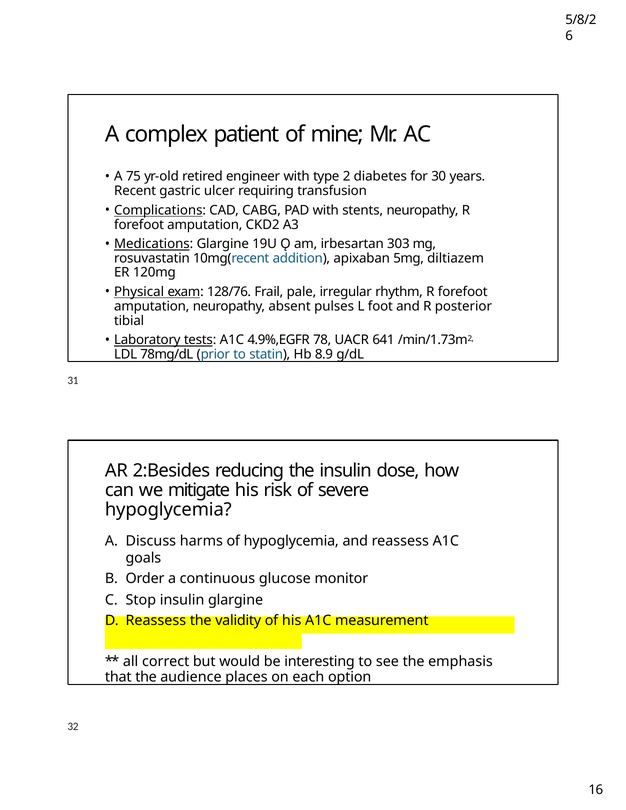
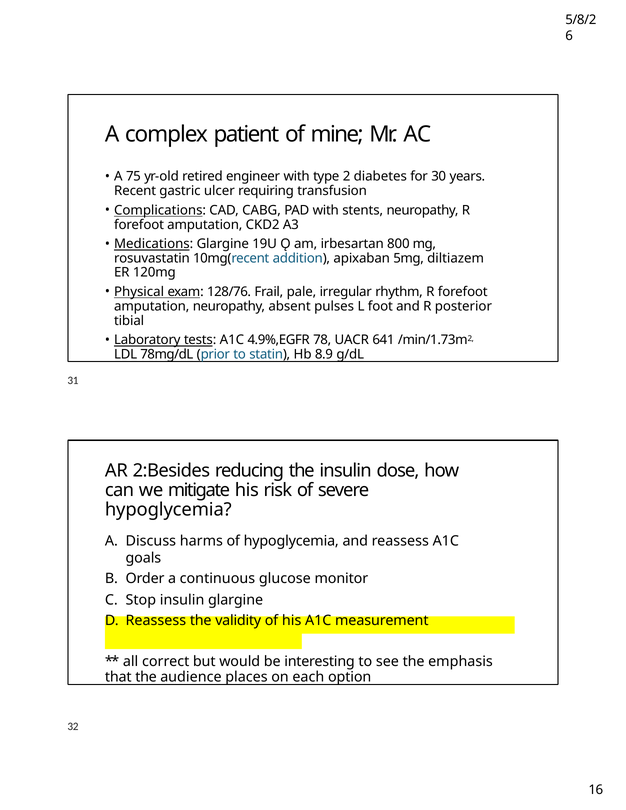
303: 303 -> 800
